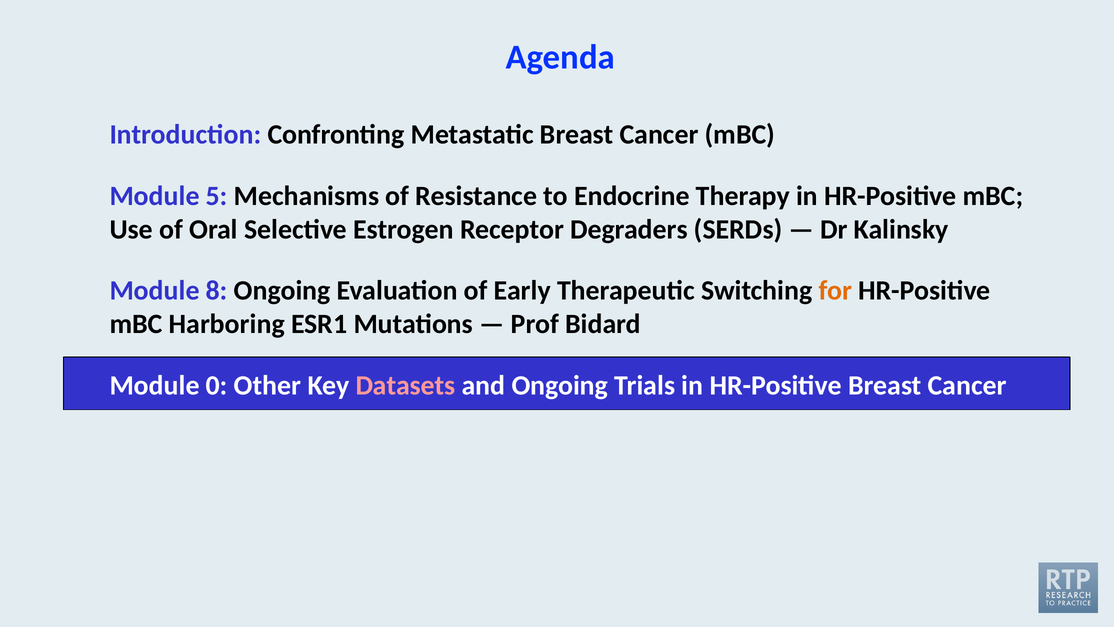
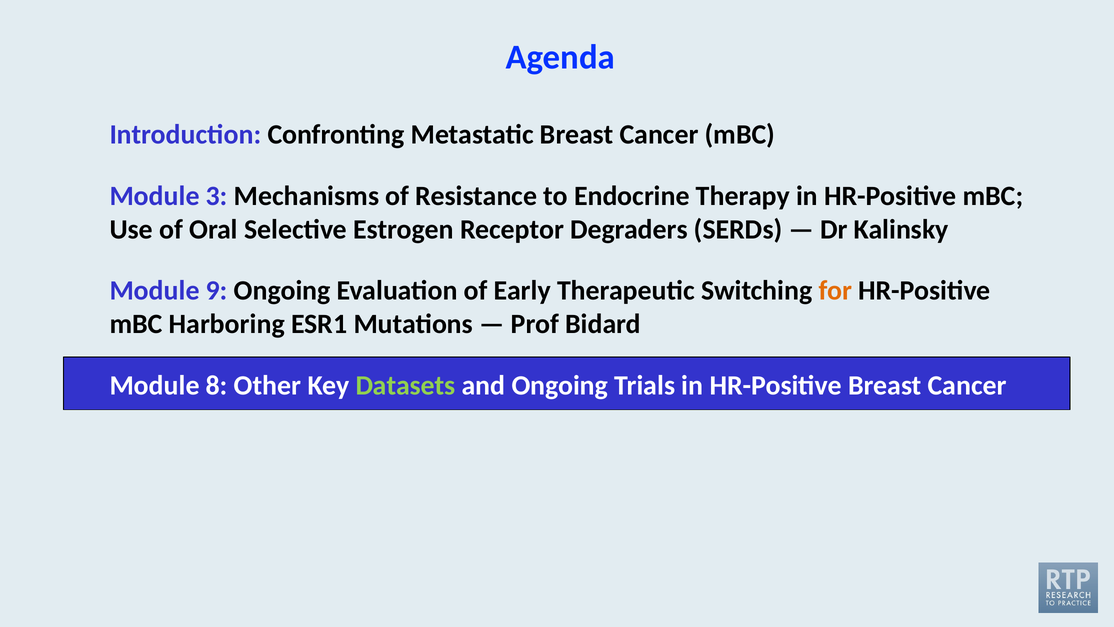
5: 5 -> 3
8: 8 -> 9
0: 0 -> 8
Datasets colour: pink -> light green
